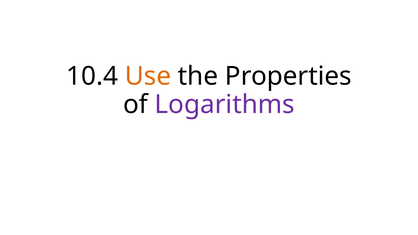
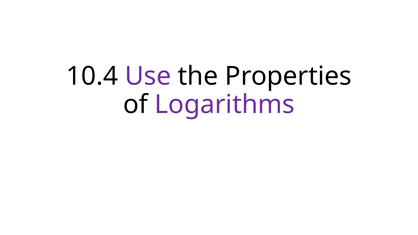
Use colour: orange -> purple
